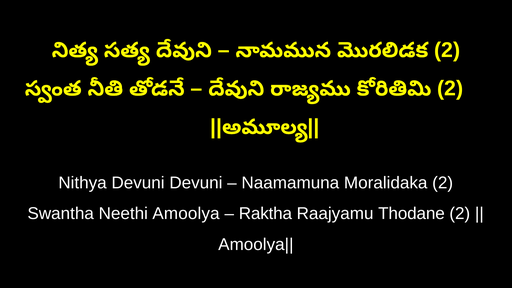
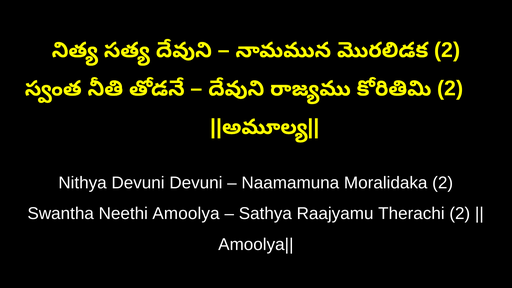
Raktha: Raktha -> Sathya
Thodane: Thodane -> Therachi
